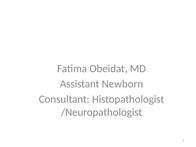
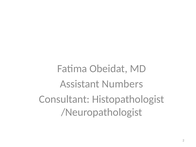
Newborn: Newborn -> Numbers
